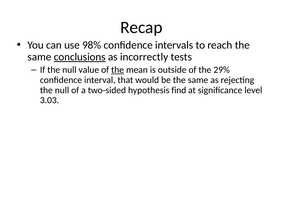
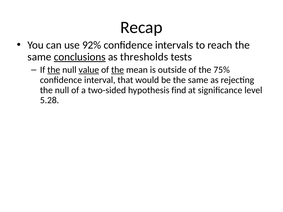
98%: 98% -> 92%
incorrectly: incorrectly -> thresholds
the at (54, 70) underline: none -> present
value underline: none -> present
29%: 29% -> 75%
3.03: 3.03 -> 5.28
